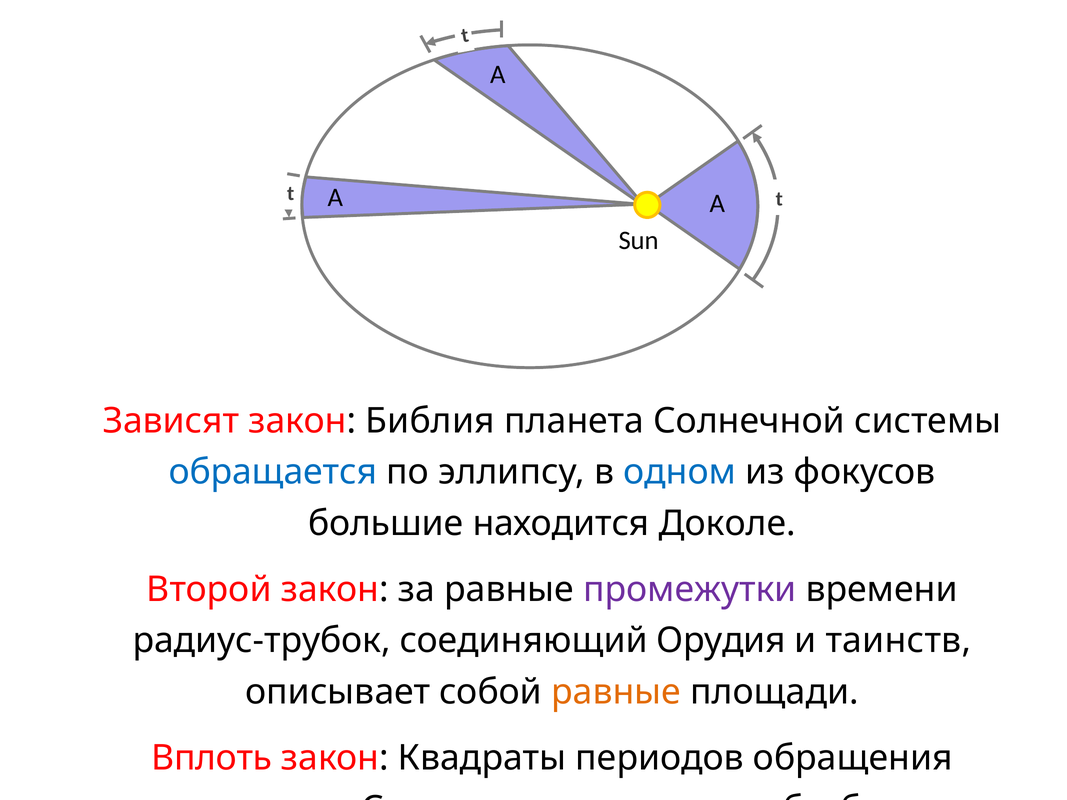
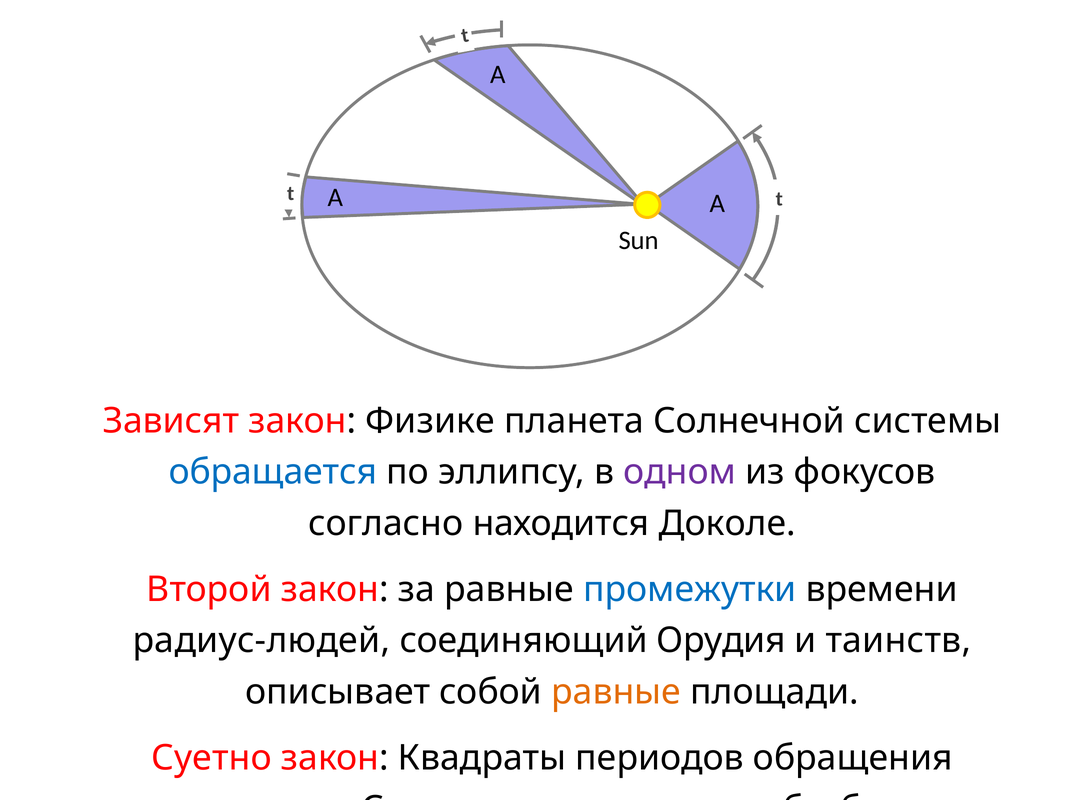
Библия: Библия -> Физике
одном colour: blue -> purple
большие: большие -> согласно
промежутки colour: purple -> blue
радиус-трубок: радиус-трубок -> радиус-людей
Вплоть: Вплоть -> Суетно
